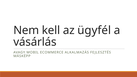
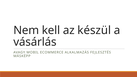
ügyfél: ügyfél -> készül
